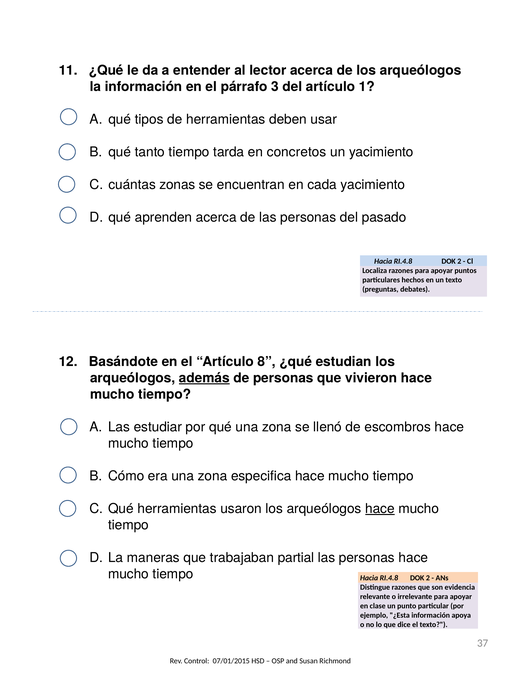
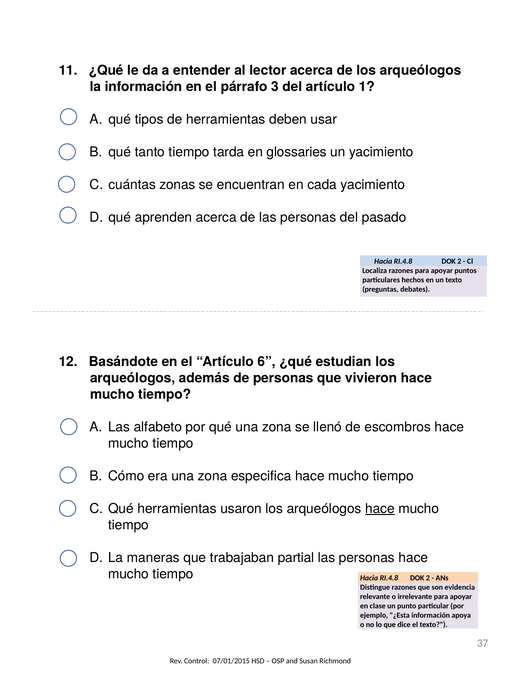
concretos: concretos -> glossaries
8: 8 -> 6
además underline: present -> none
estudiar: estudiar -> alfabeto
